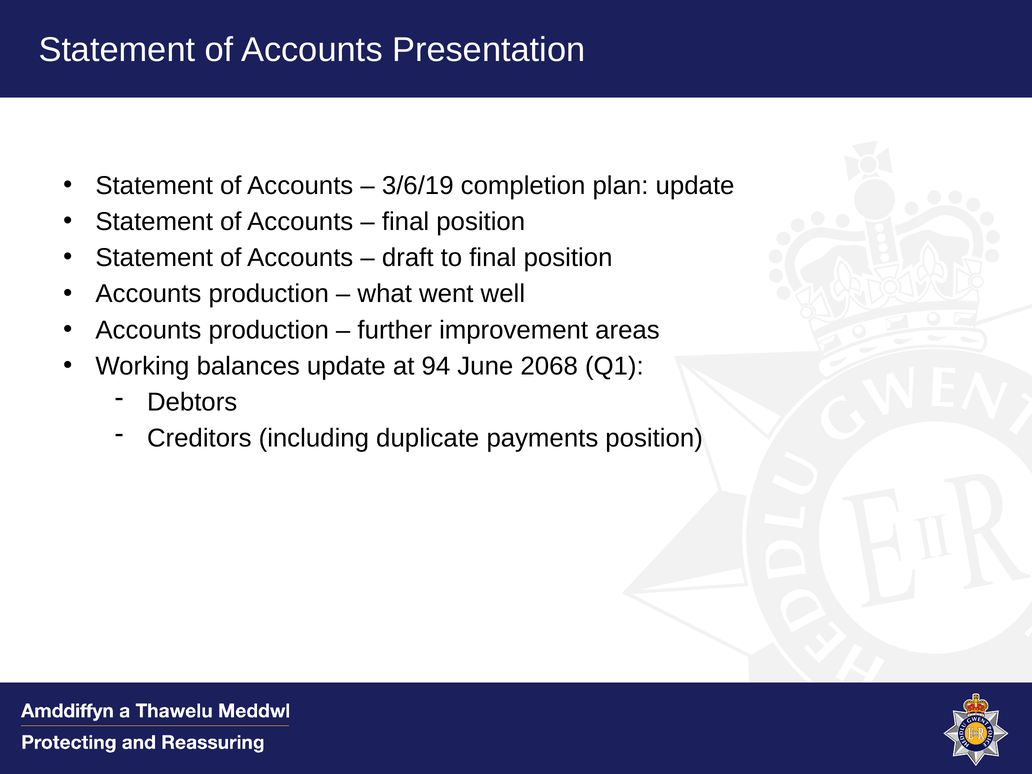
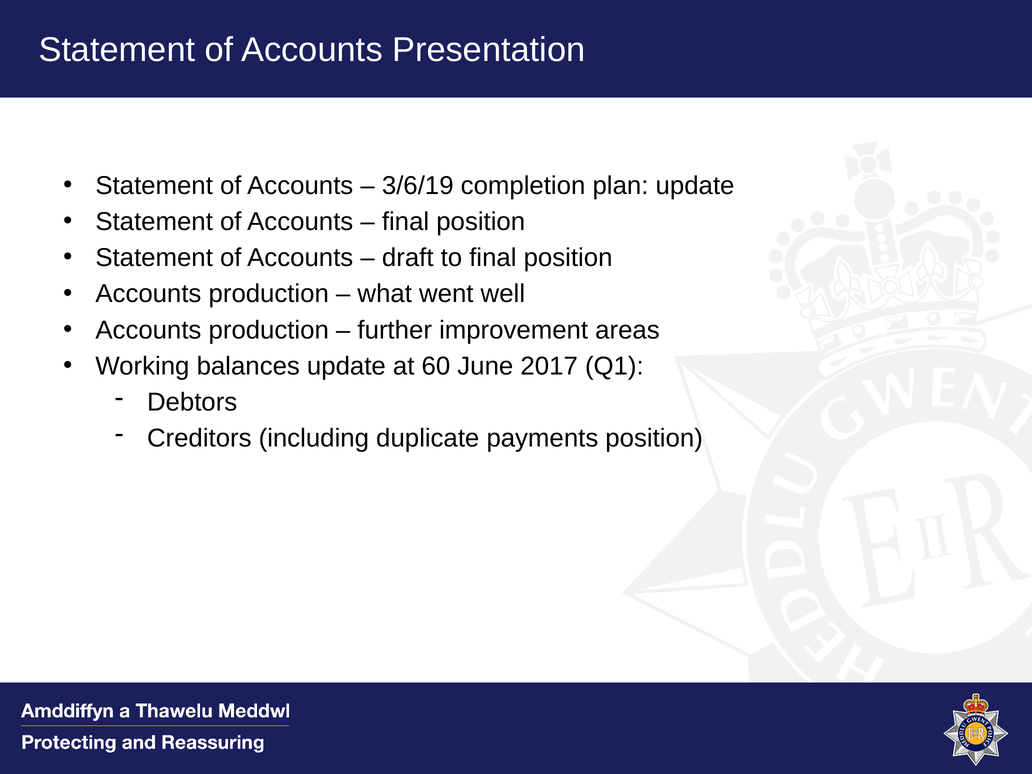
94: 94 -> 60
2068: 2068 -> 2017
